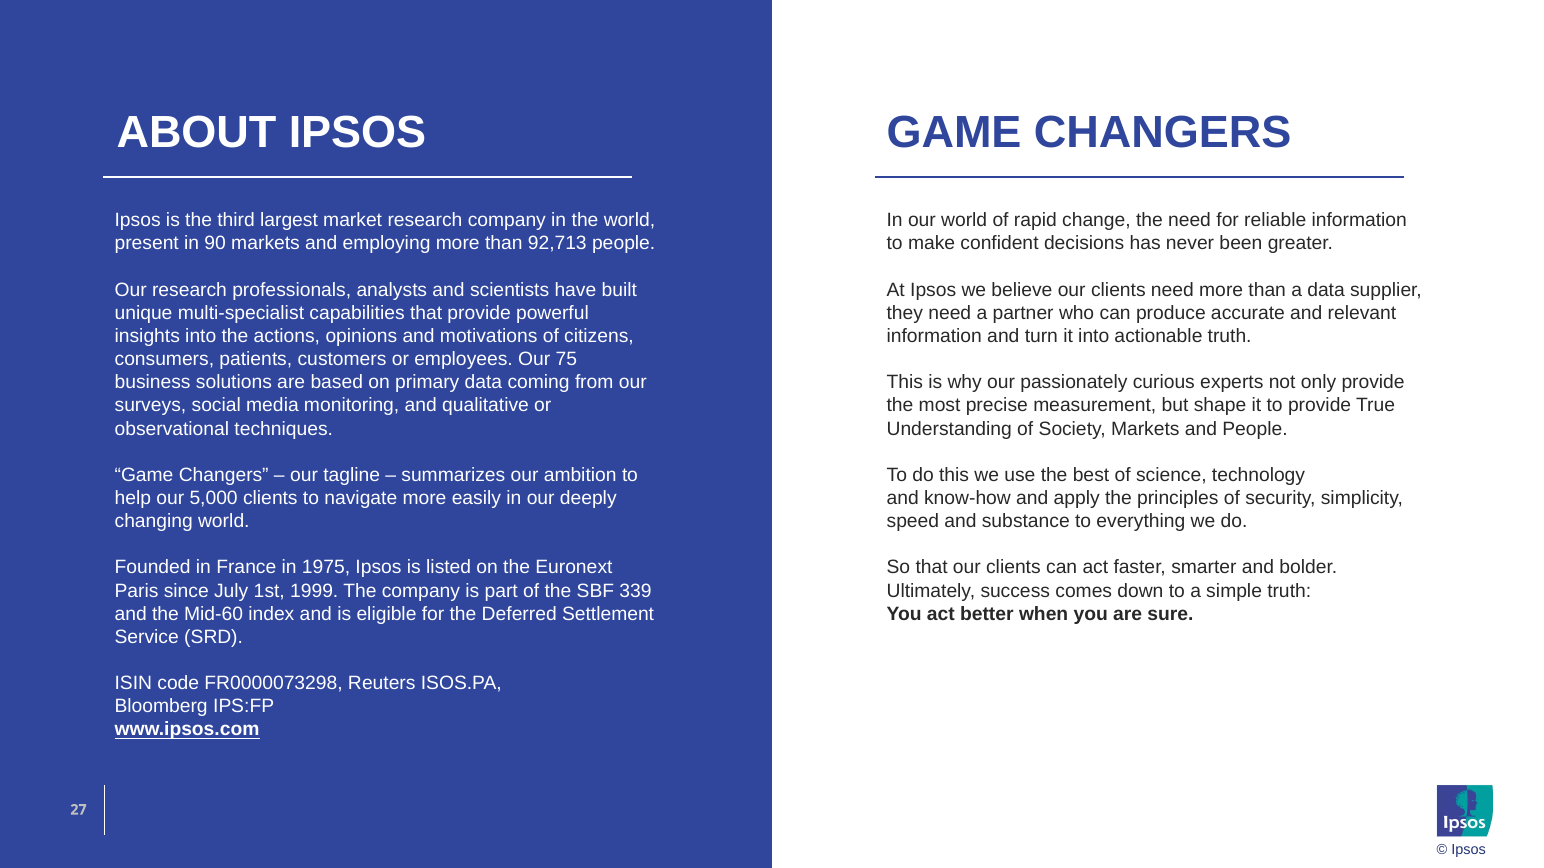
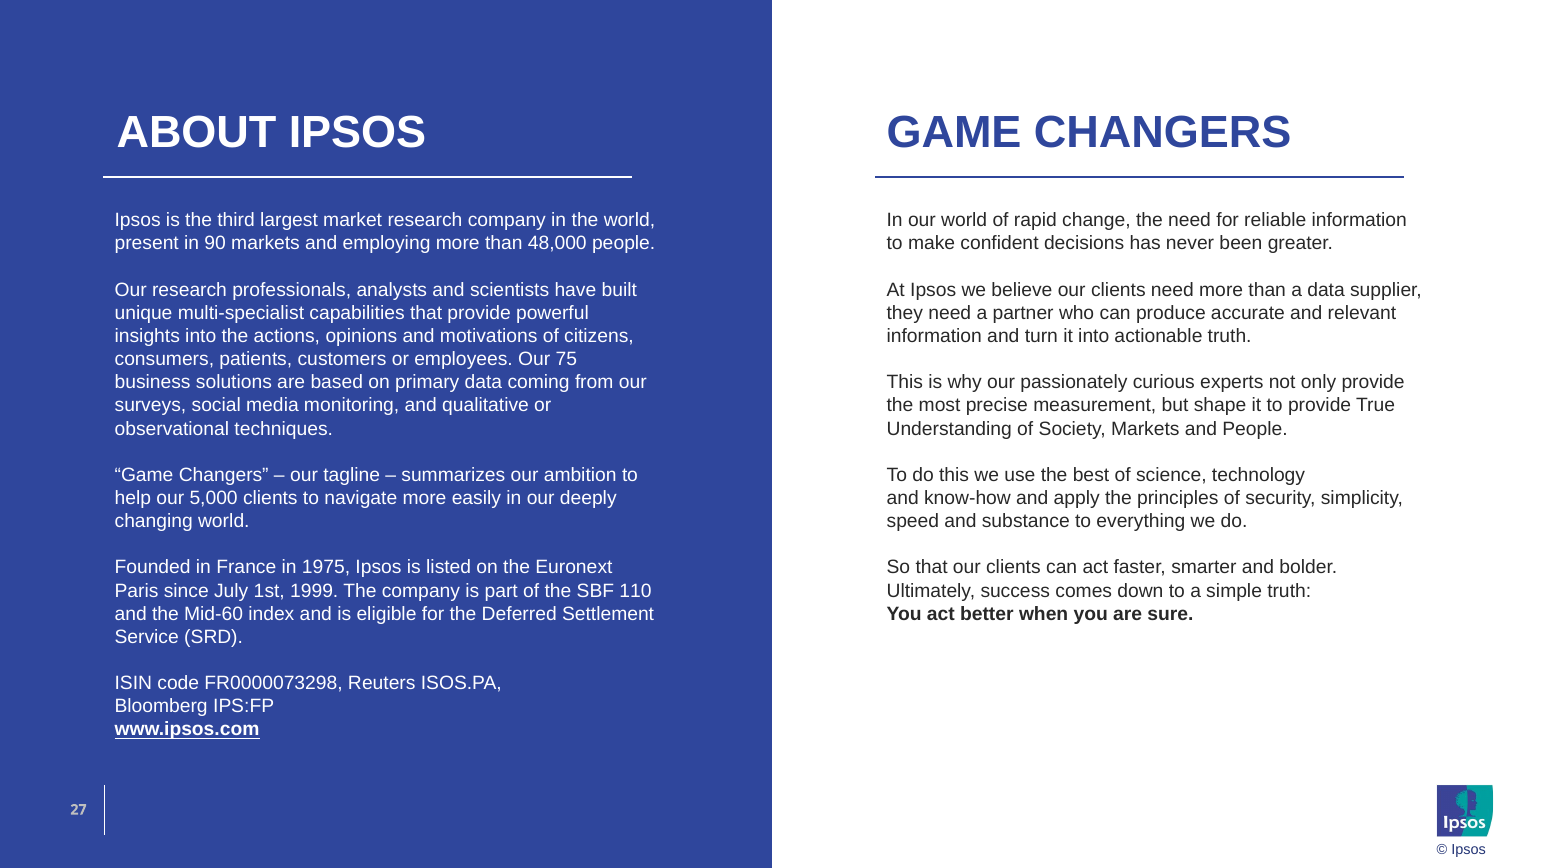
92,713: 92,713 -> 48,000
339: 339 -> 110
